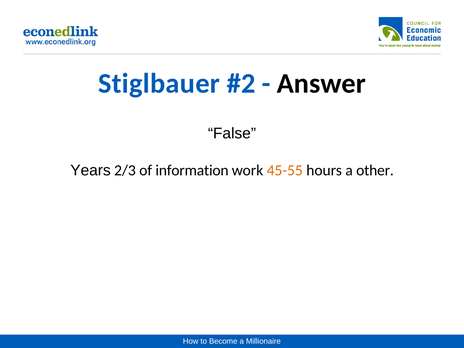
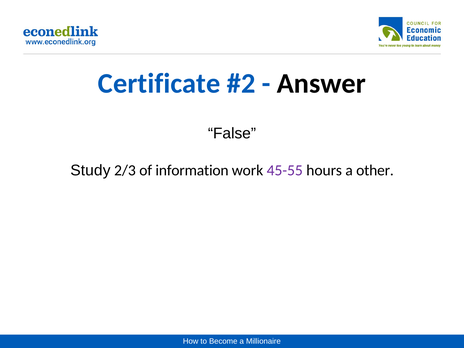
Stiglbauer: Stiglbauer -> Certificate
Years: Years -> Study
45-55 colour: orange -> purple
